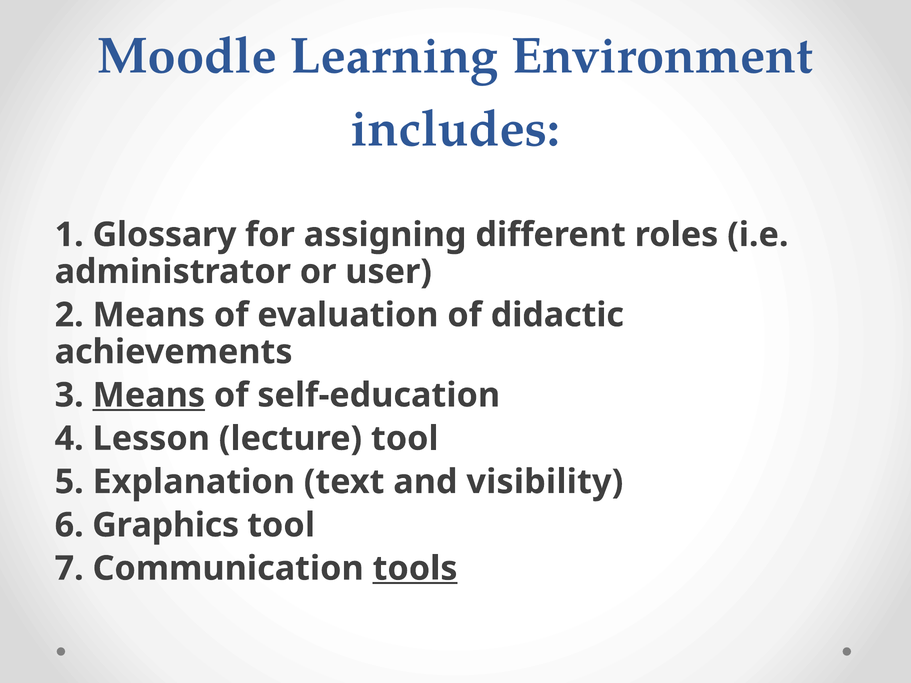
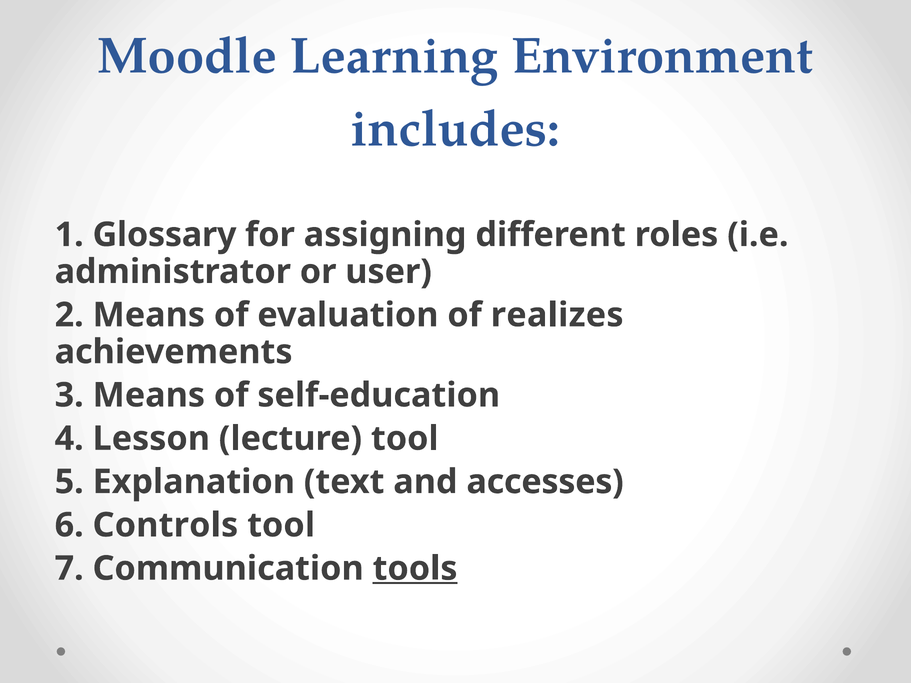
didactic: didactic -> realizes
Means at (149, 395) underline: present -> none
visibility: visibility -> accesses
Graphics: Graphics -> Controls
